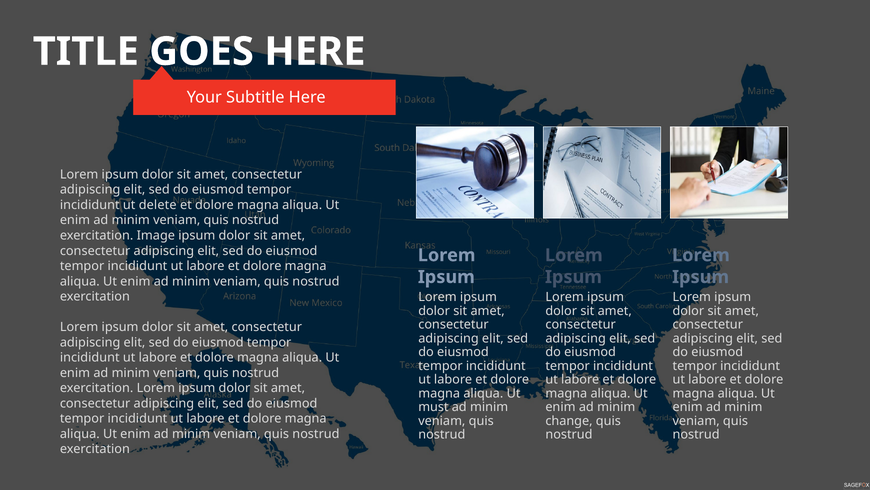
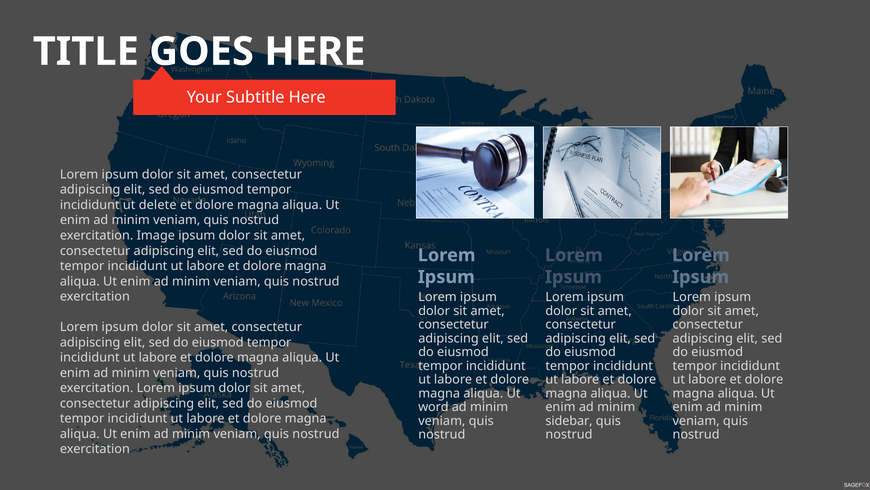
must: must -> word
change: change -> sidebar
